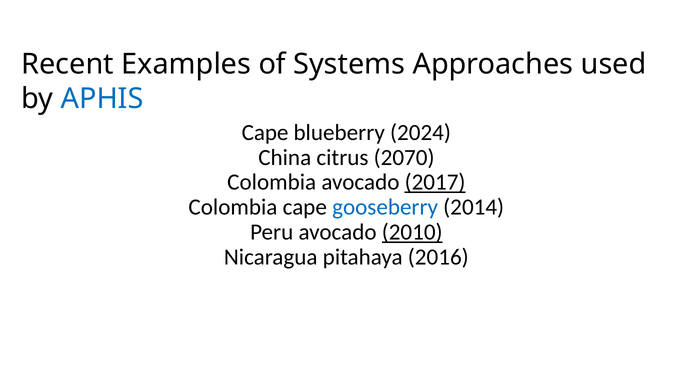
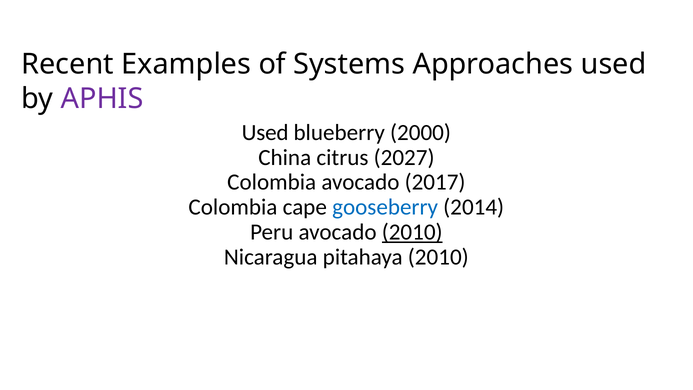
APHIS colour: blue -> purple
Cape at (265, 132): Cape -> Used
2024: 2024 -> 2000
2070: 2070 -> 2027
2017 underline: present -> none
pitahaya 2016: 2016 -> 2010
